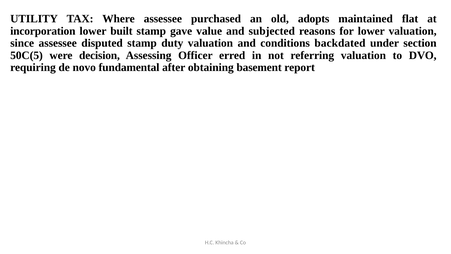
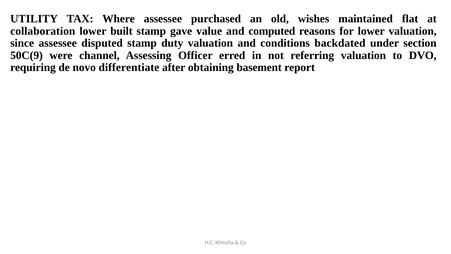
adopts: adopts -> wishes
incorporation: incorporation -> collaboration
subjected: subjected -> computed
50C(5: 50C(5 -> 50C(9
decision: decision -> channel
fundamental: fundamental -> differentiate
